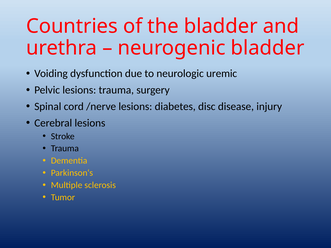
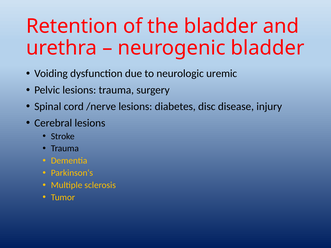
Countries: Countries -> Retention
